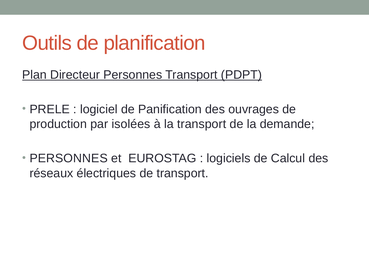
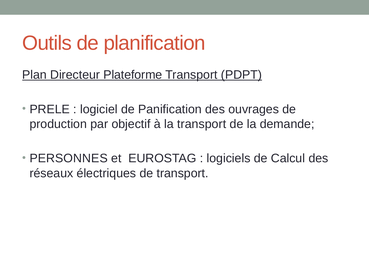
Directeur Personnes: Personnes -> Plateforme
isolées: isolées -> objectif
